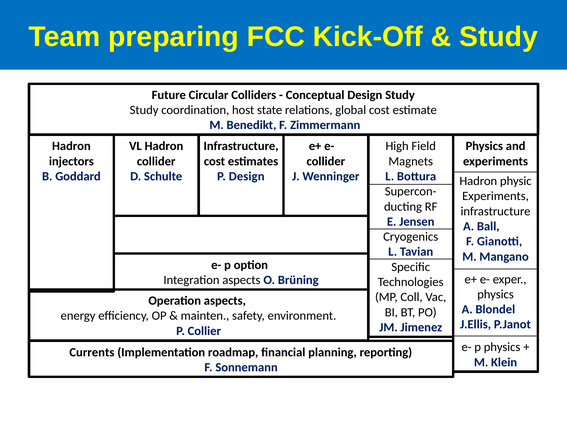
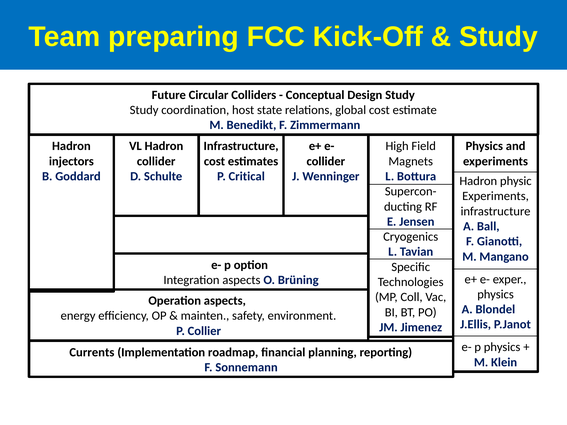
P Design: Design -> Critical
